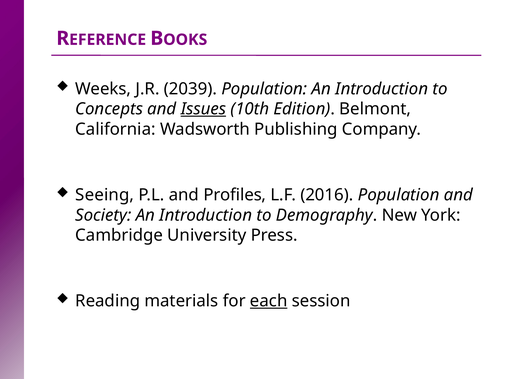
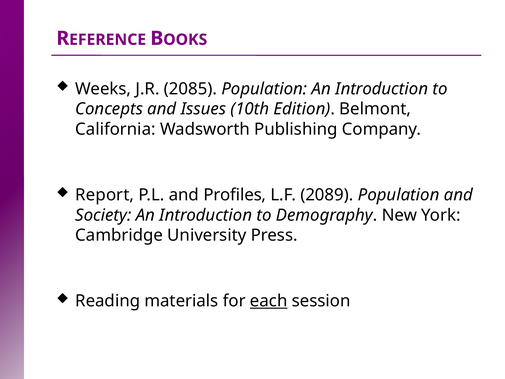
2039: 2039 -> 2085
Issues underline: present -> none
Seeing: Seeing -> Report
2016: 2016 -> 2089
